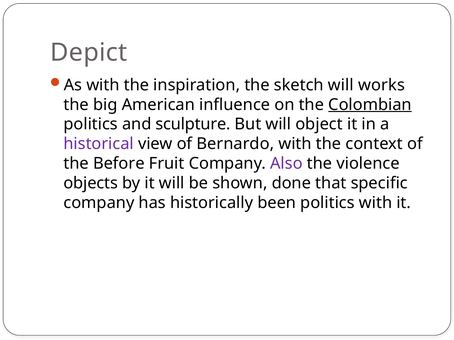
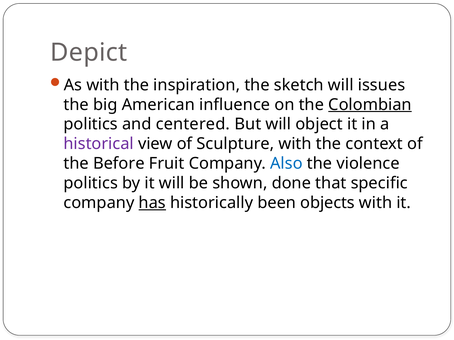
works: works -> issues
sculpture: sculpture -> centered
Bernardo: Bernardo -> Sculpture
Also colour: purple -> blue
objects at (91, 183): objects -> politics
has underline: none -> present
been politics: politics -> objects
